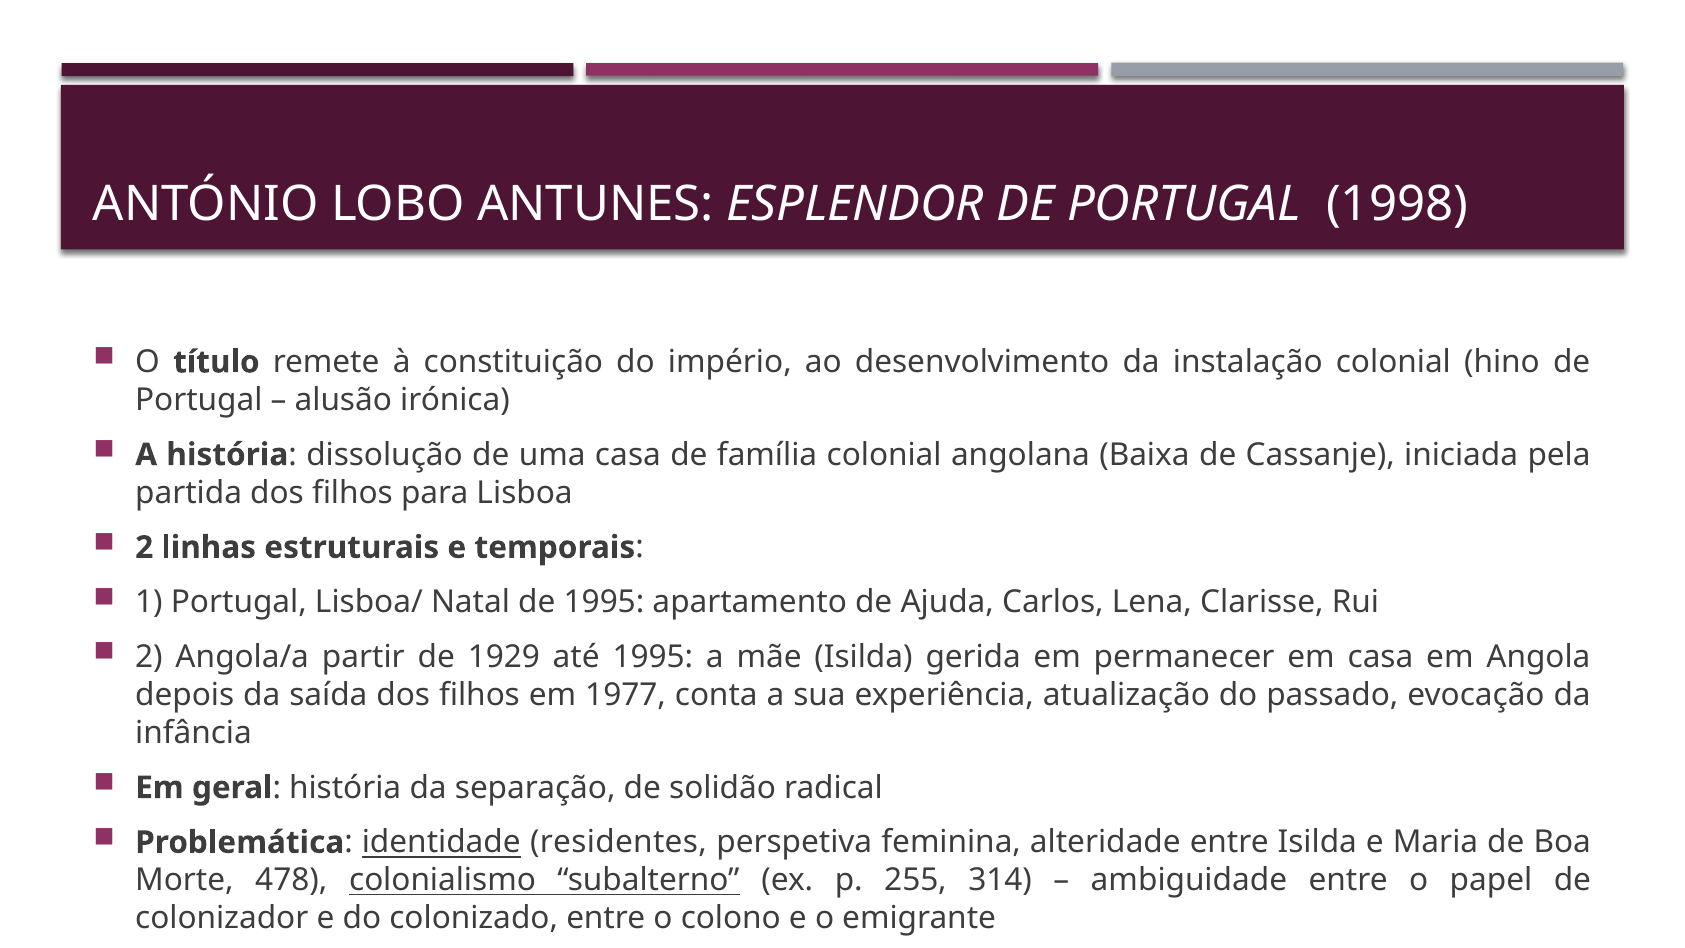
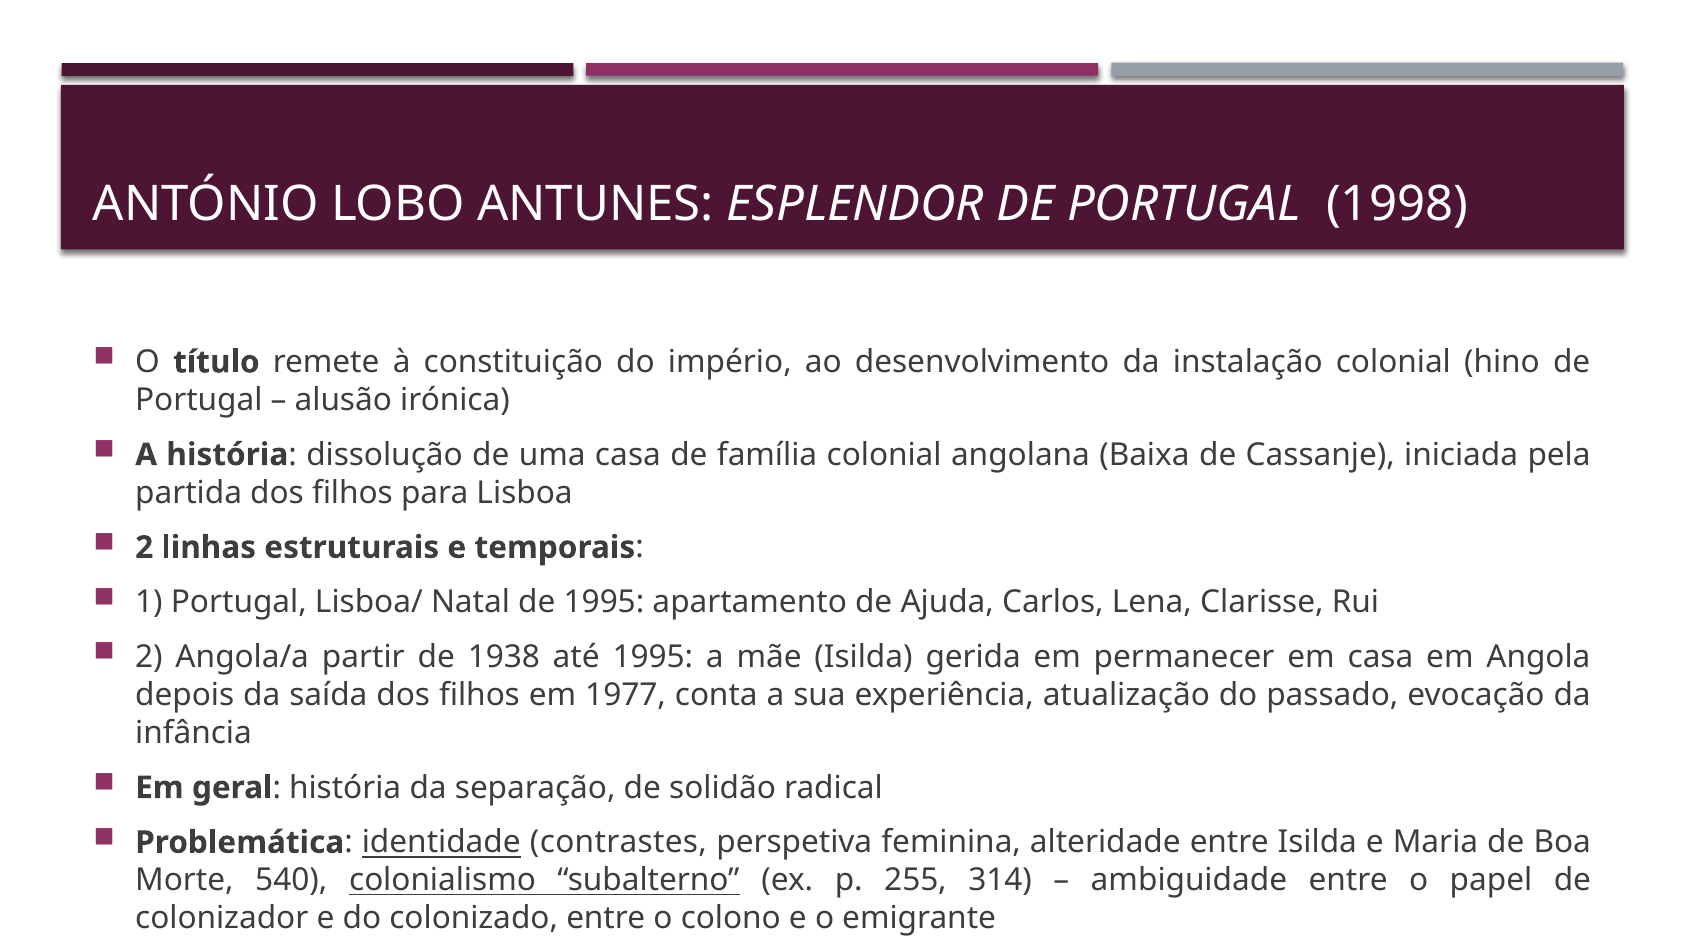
1929: 1929 -> 1938
residentes: residentes -> contrastes
478: 478 -> 540
